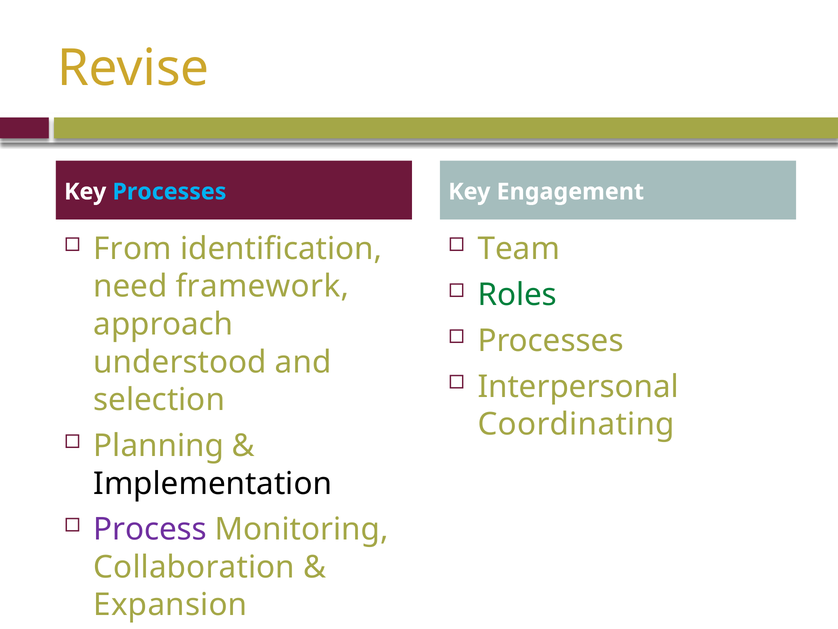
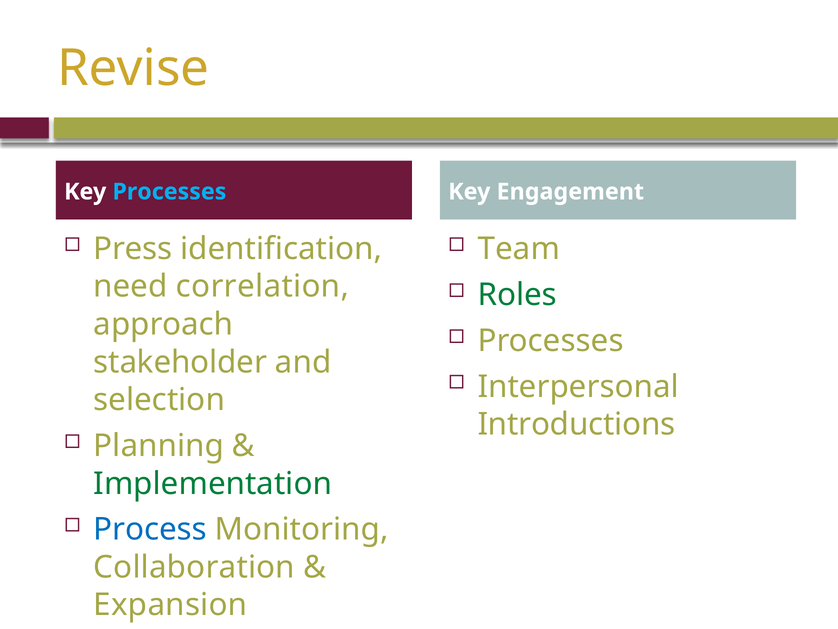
From: From -> Press
framework: framework -> correlation
understood: understood -> stakeholder
Coordinating: Coordinating -> Introductions
Implementation colour: black -> green
Process colour: purple -> blue
